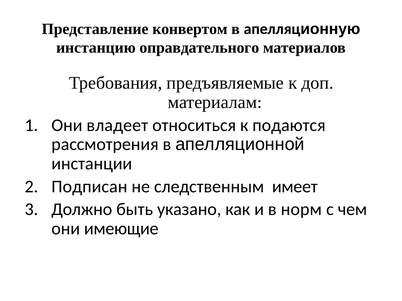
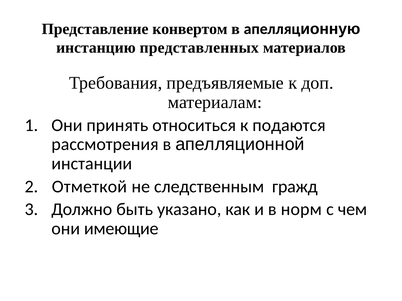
оправдательного: оправдательного -> представленных
владеет: владеет -> принять
Подписан: Подписан -> Отметкой
имеет: имеет -> гражд
